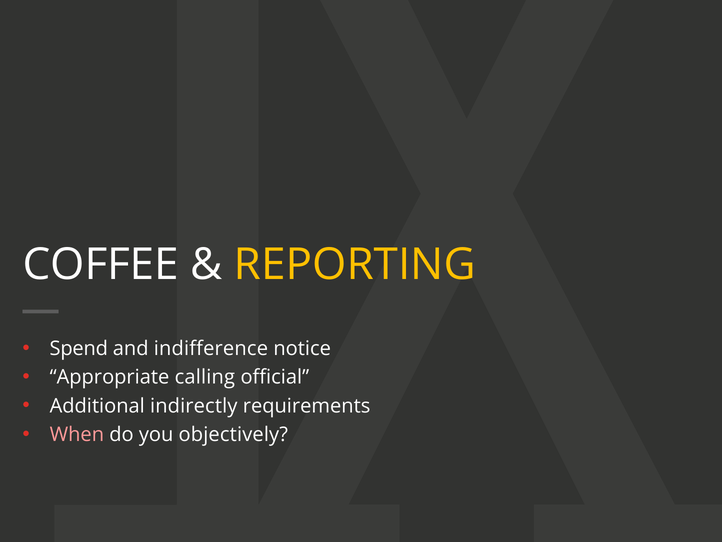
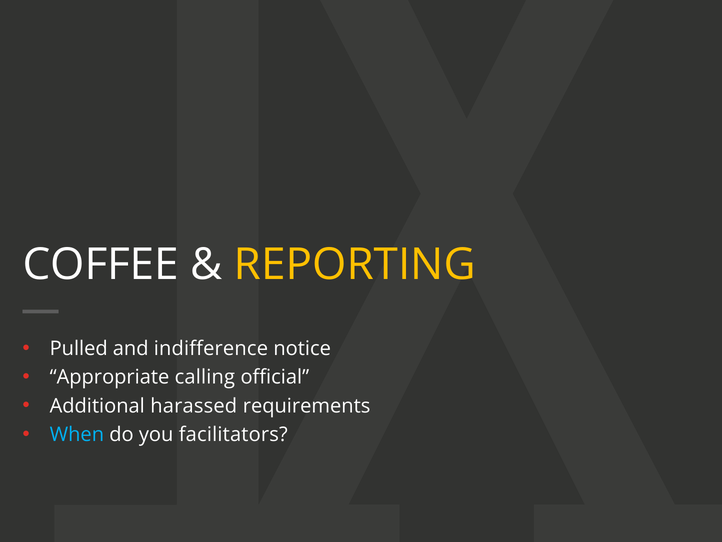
Spend: Spend -> Pulled
indirectly: indirectly -> harassed
When colour: pink -> light blue
objectively: objectively -> facilitators
